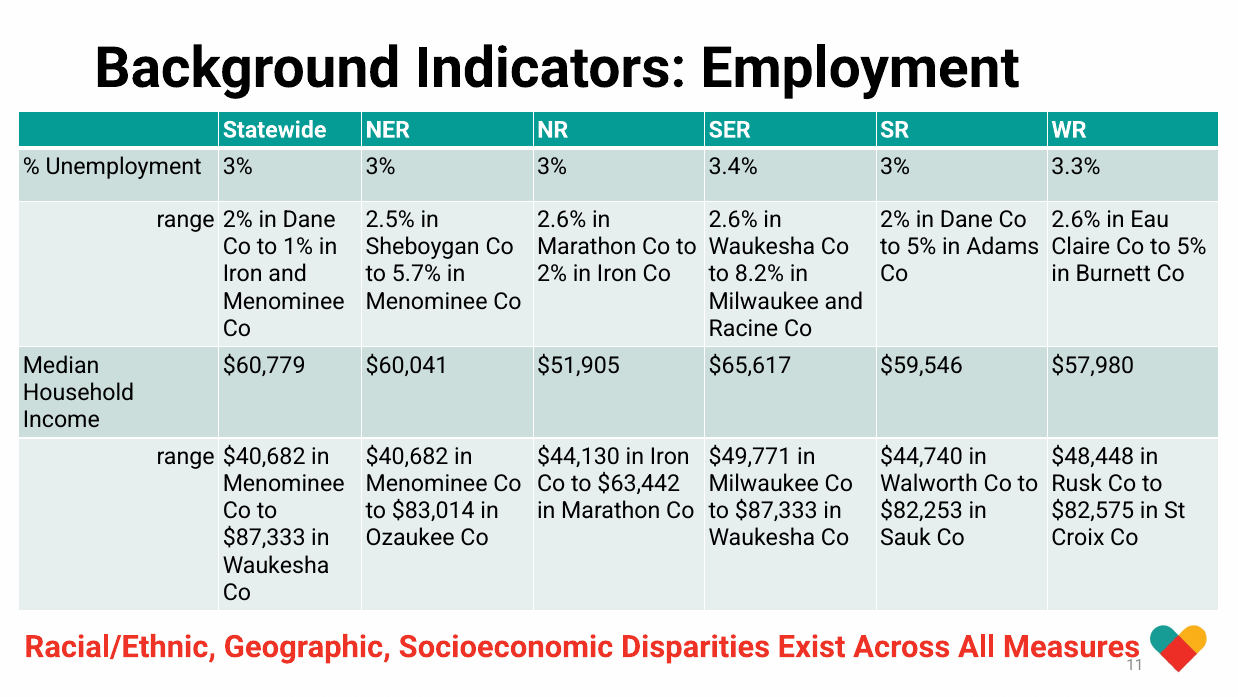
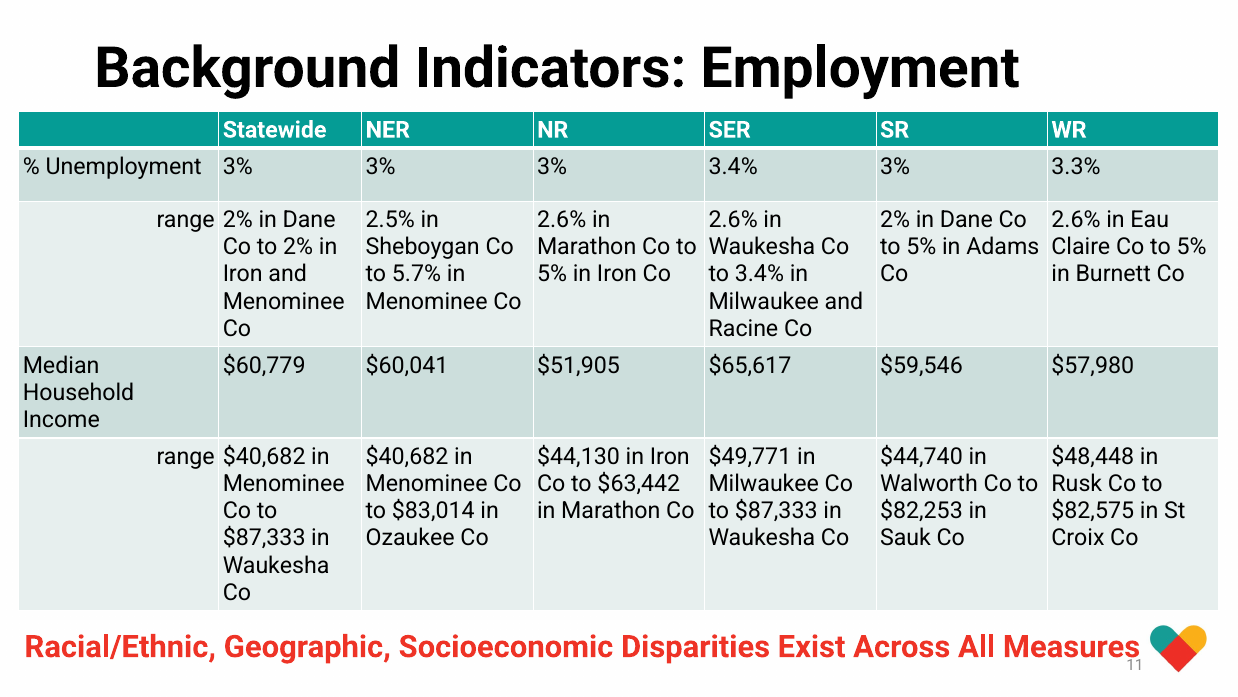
to 1%: 1% -> 2%
2% at (552, 274): 2% -> 5%
to 8.2%: 8.2% -> 3.4%
